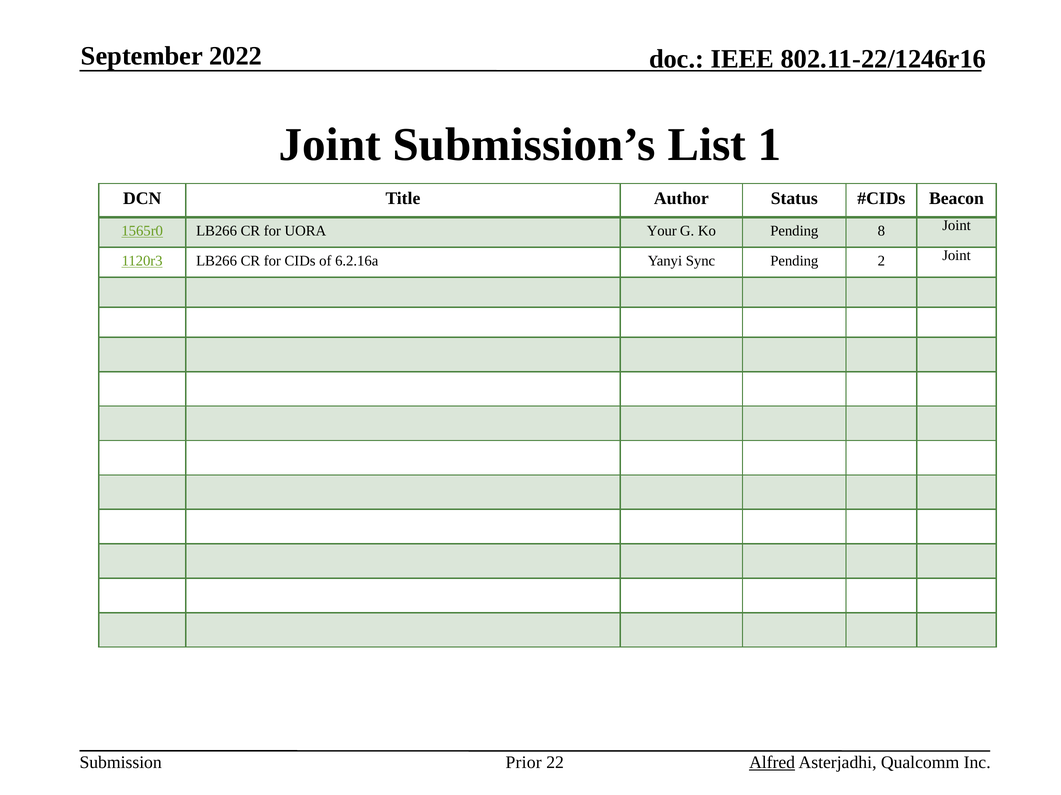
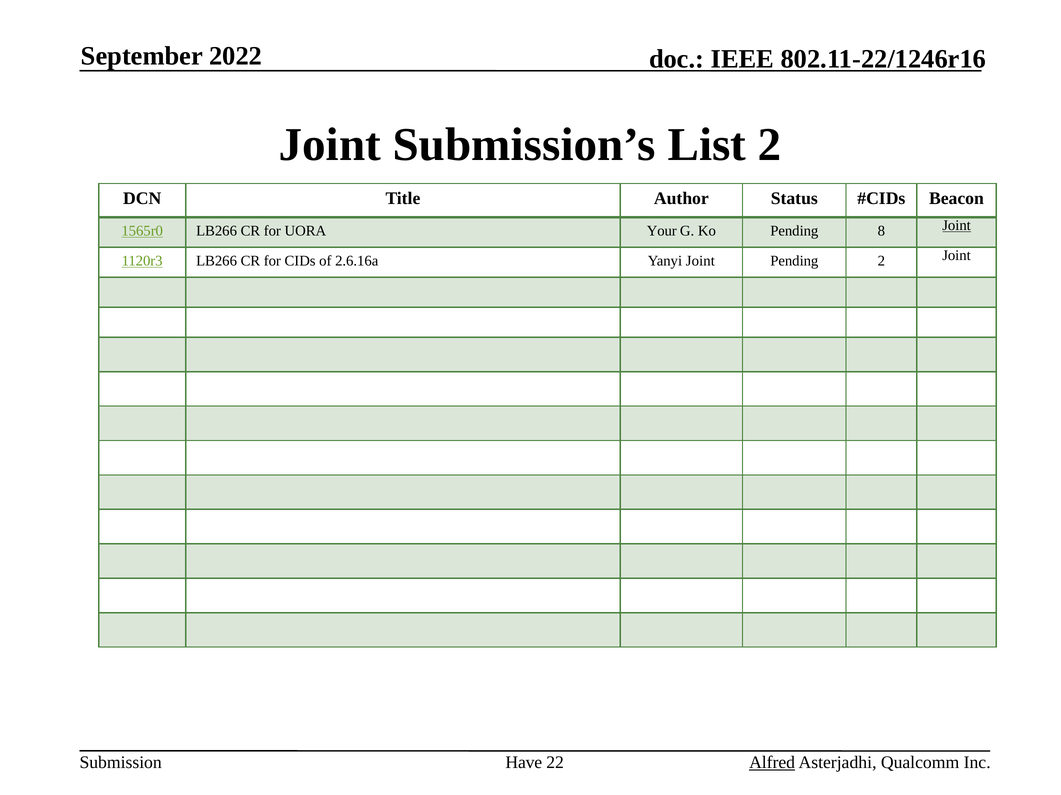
List 1: 1 -> 2
Joint at (957, 226) underline: none -> present
6.2.16a: 6.2.16a -> 2.6.16a
Yanyi Sync: Sync -> Joint
Prior: Prior -> Have
